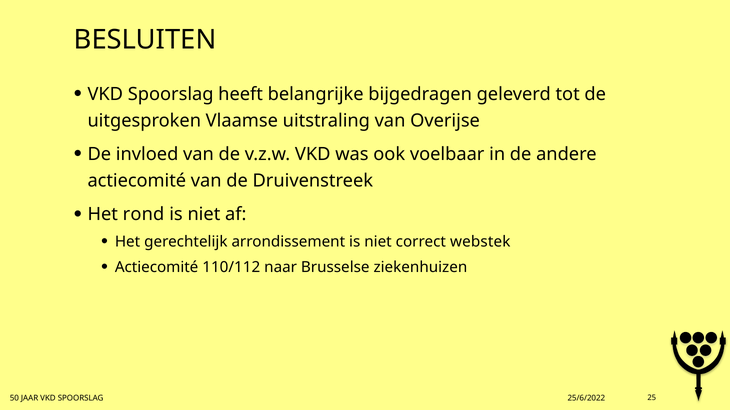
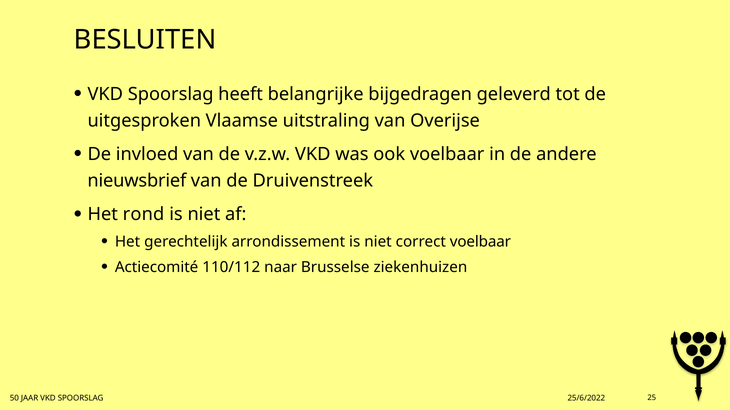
actiecomité at (137, 181): actiecomité -> nieuwsbrief
correct webstek: webstek -> voelbaar
